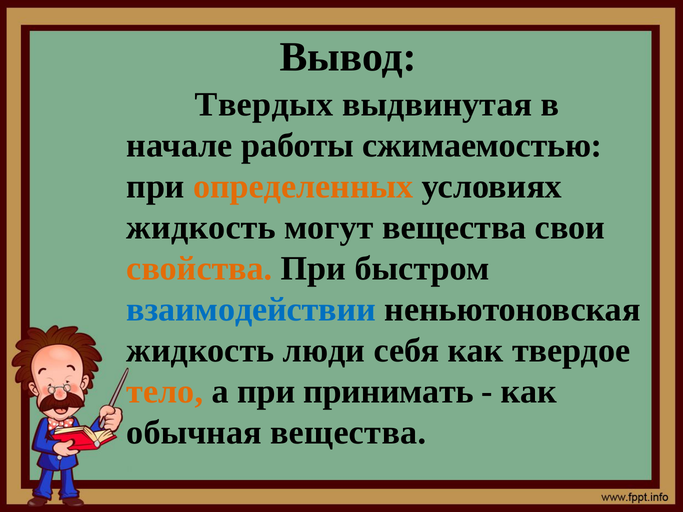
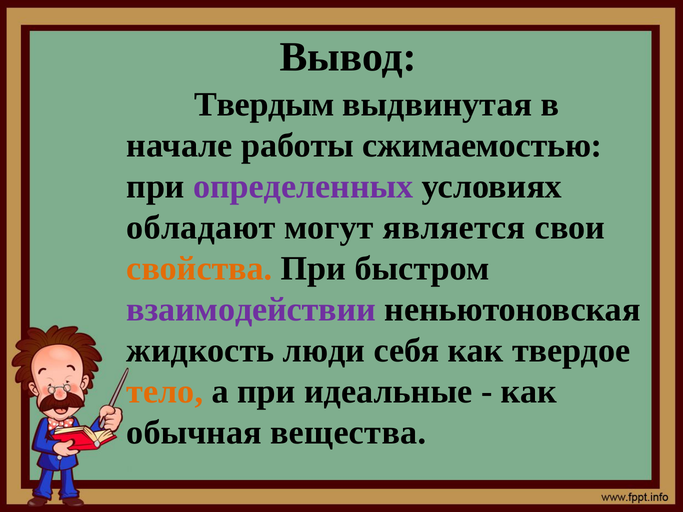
Твердых: Твердых -> Твердым
определенных colour: orange -> purple
жидкость at (201, 228): жидкость -> обладают
могут вещества: вещества -> является
взаимодействии colour: blue -> purple
принимать: принимать -> идеальные
